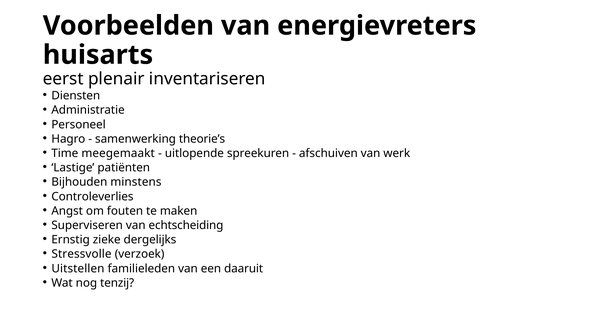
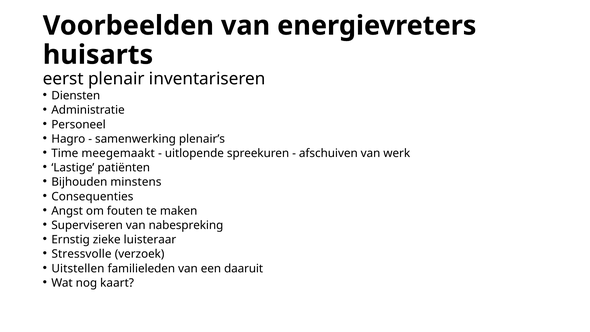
theorie’s: theorie’s -> plenair’s
Controleverlies: Controleverlies -> Consequenties
echtscheiding: echtscheiding -> nabespreking
dergelijks: dergelijks -> luisteraar
tenzij: tenzij -> kaart
